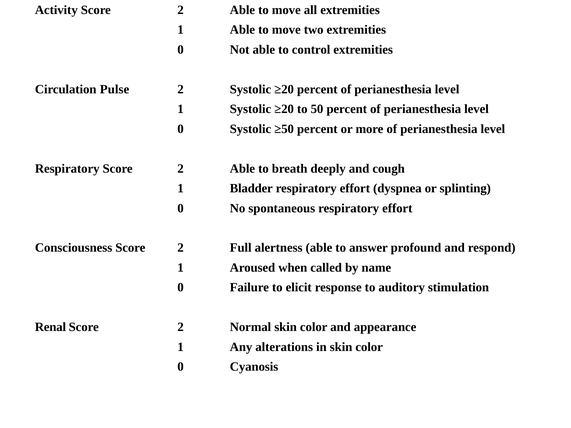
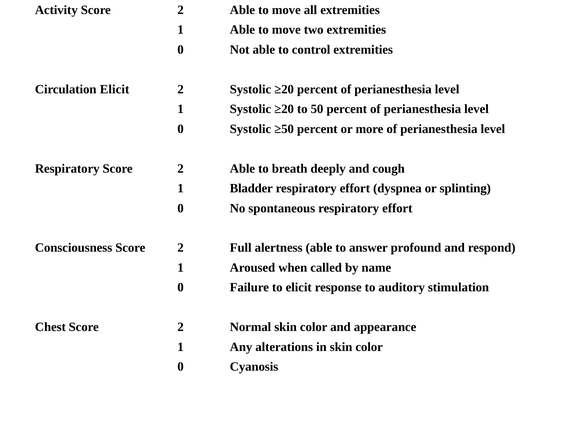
Circulation Pulse: Pulse -> Elicit
Renal: Renal -> Chest
